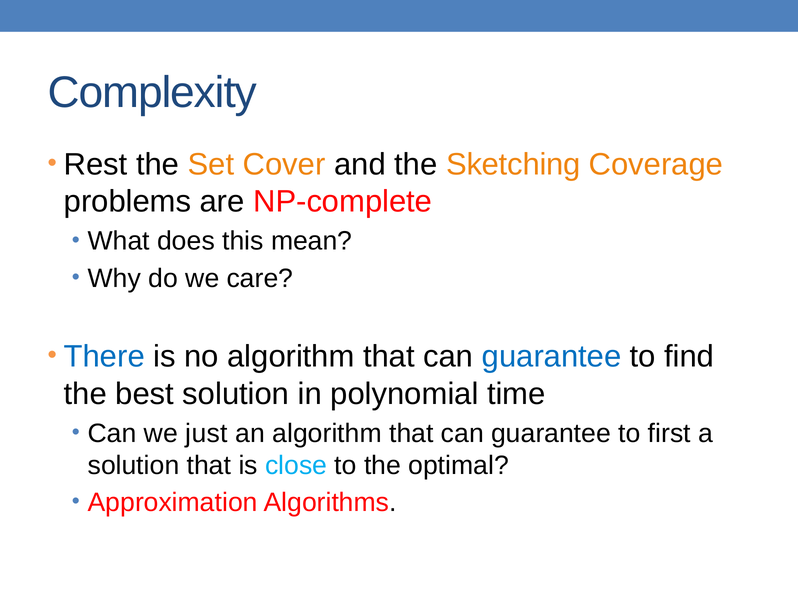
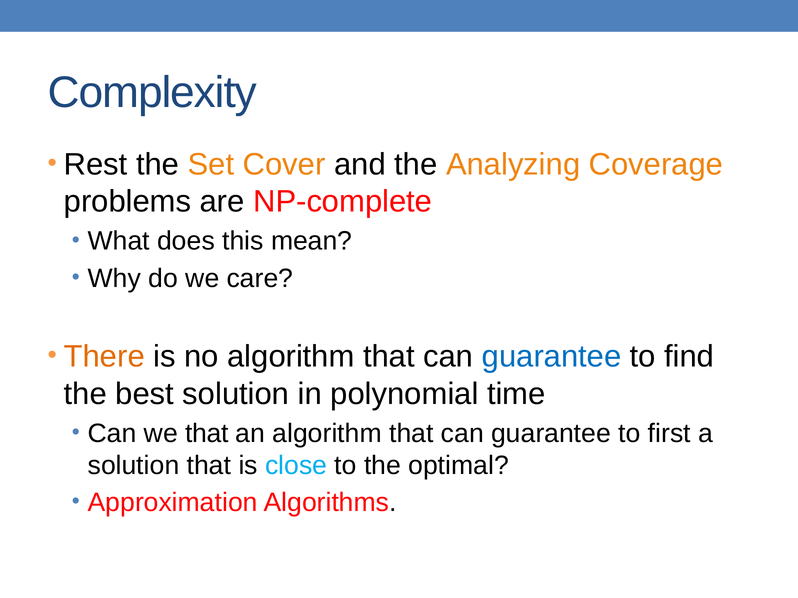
Sketching: Sketching -> Analyzing
There colour: blue -> orange
we just: just -> that
